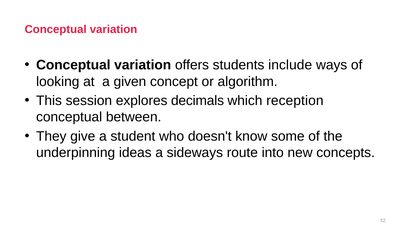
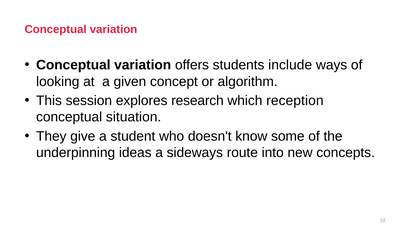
decimals: decimals -> research
between: between -> situation
